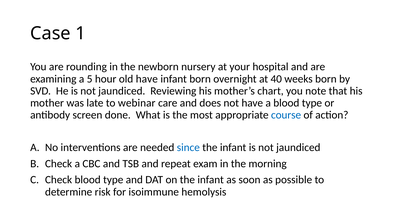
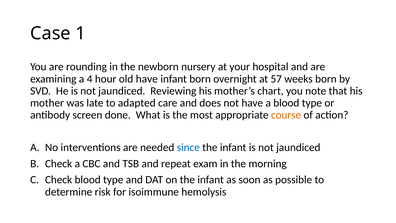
5: 5 -> 4
40: 40 -> 57
webinar: webinar -> adapted
course colour: blue -> orange
